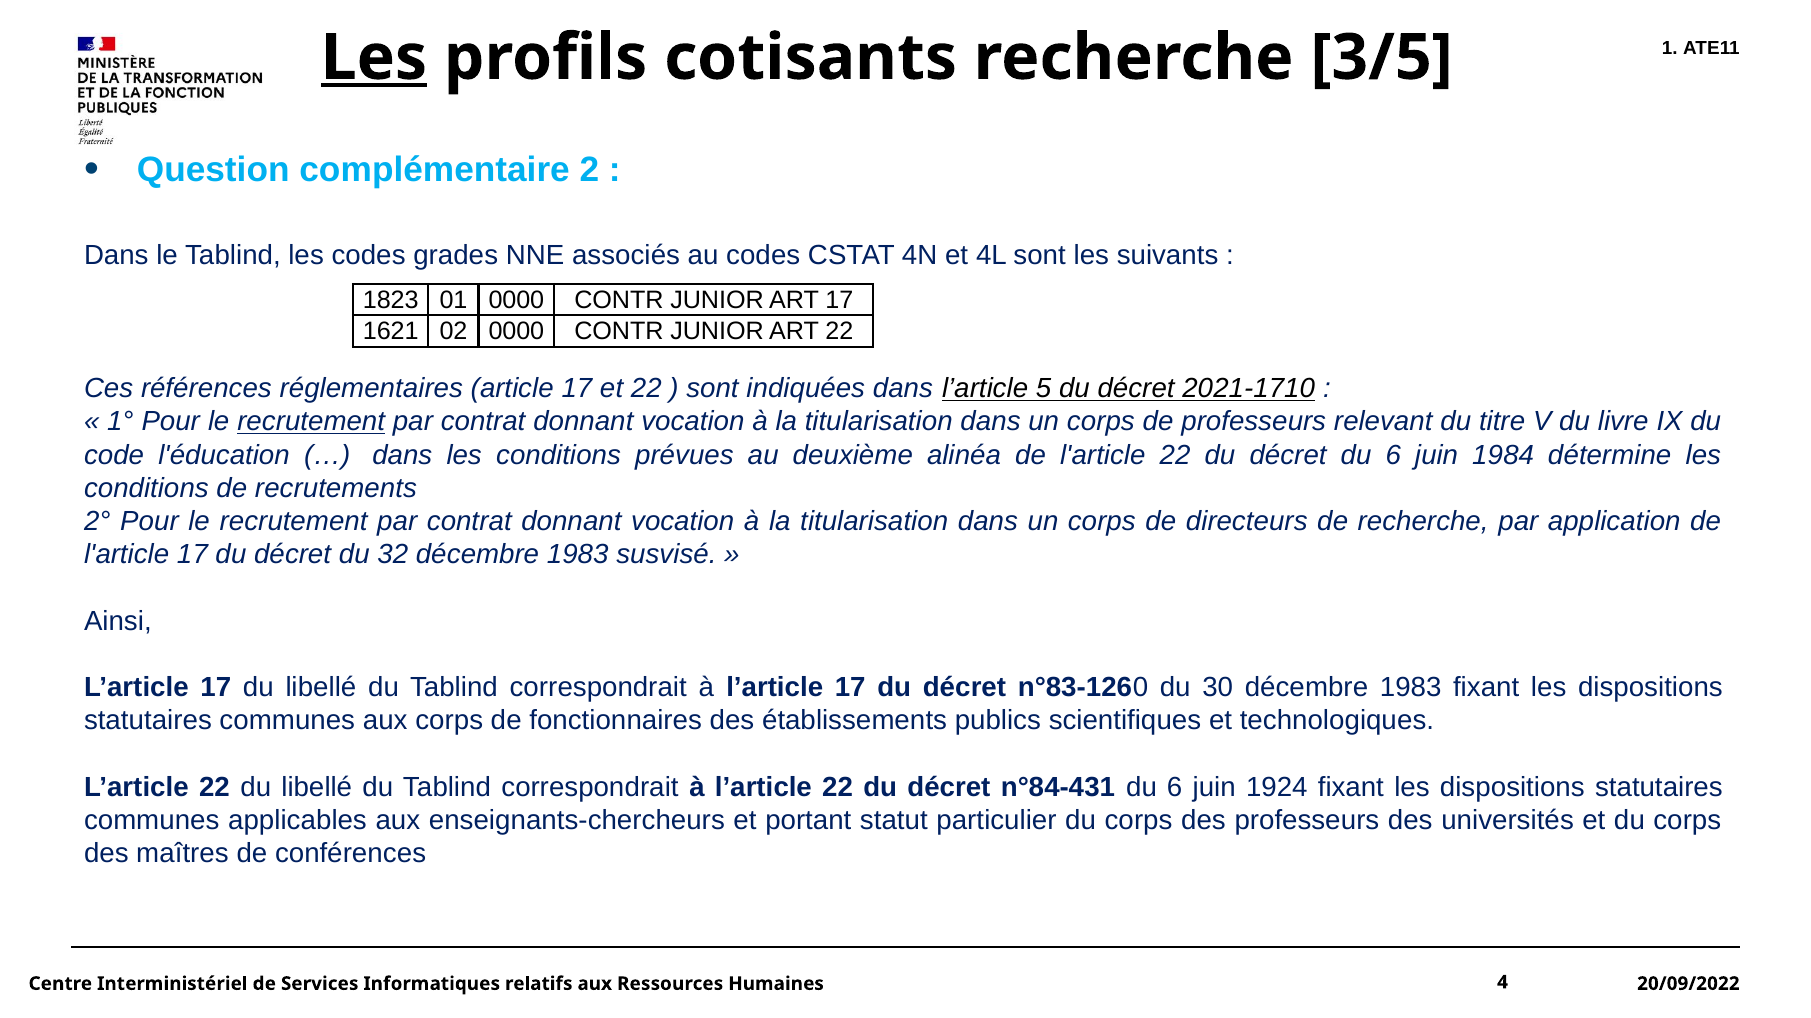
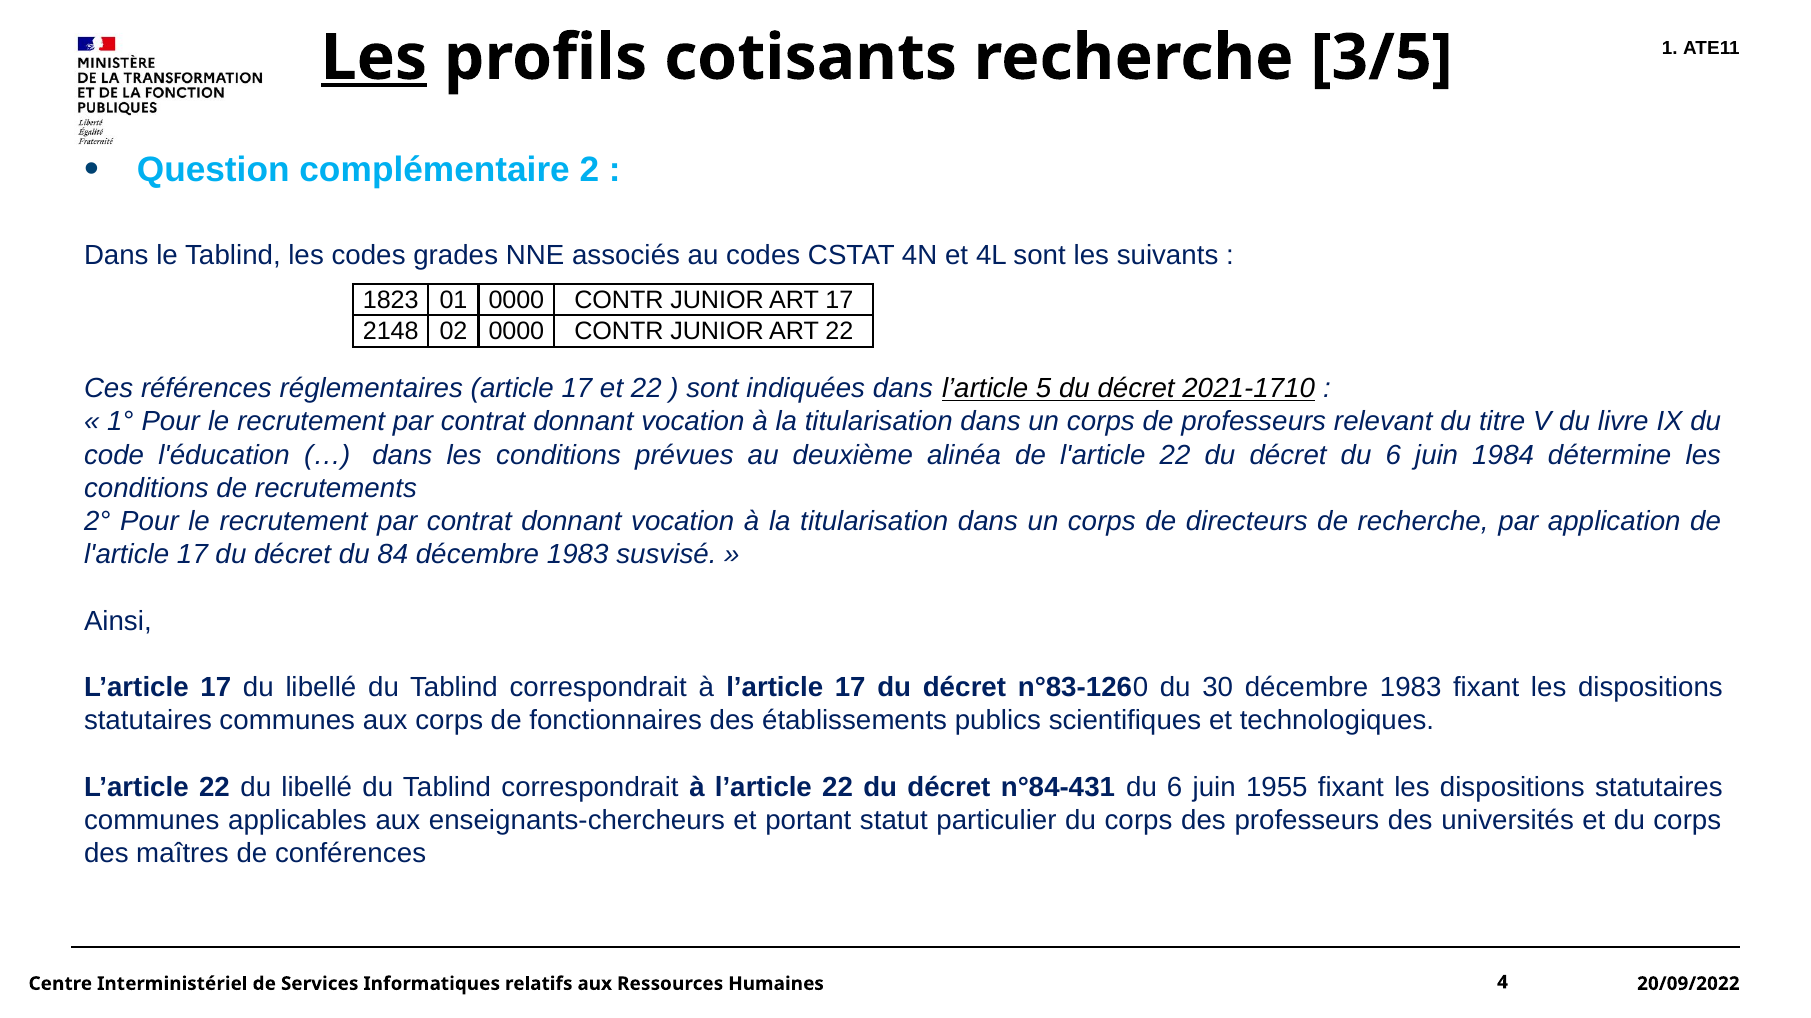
1621: 1621 -> 2148
recrutement at (311, 422) underline: present -> none
32: 32 -> 84
1924: 1924 -> 1955
